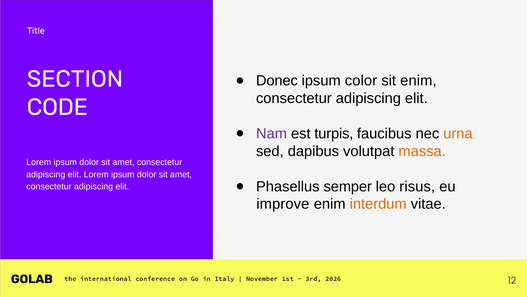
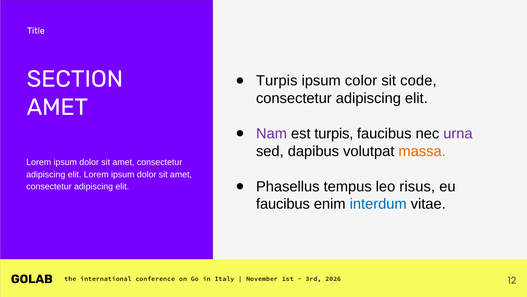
Donec at (277, 81): Donec -> Turpis
sit enim: enim -> code
CODE at (57, 107): CODE -> AMET
urna colour: orange -> purple
semper: semper -> tempus
improve at (283, 204): improve -> faucibus
interdum colour: orange -> blue
